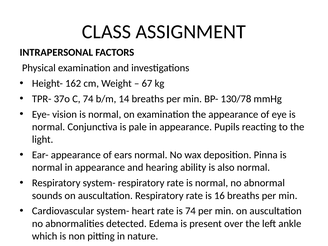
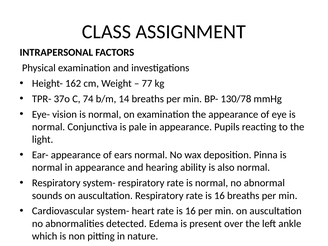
67: 67 -> 77
heart rate is 74: 74 -> 16
